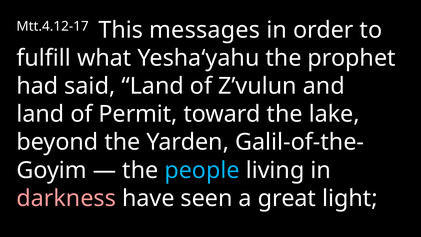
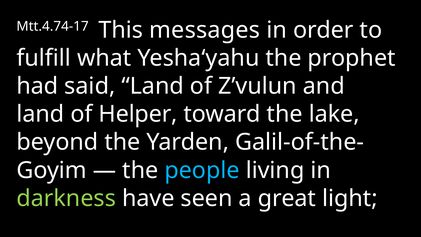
Mtt.4.12-17: Mtt.4.12-17 -> Mtt.4.74-17
Permit: Permit -> Helper
darkness colour: pink -> light green
